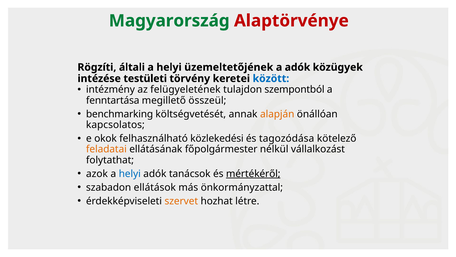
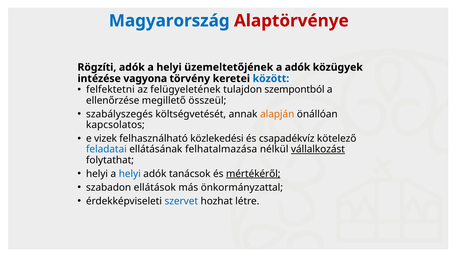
Magyarország colour: green -> blue
Rögzíti általi: általi -> adók
testületi: testületi -> vagyona
intézmény: intézmény -> felfektetni
fenntartása: fenntartása -> ellenőrzése
benchmarking: benchmarking -> szabályszegés
okok: okok -> vizek
tagozódása: tagozódása -> csapadékvíz
feladatai colour: orange -> blue
főpolgármester: főpolgármester -> felhatalmazása
vállalkozást underline: none -> present
azok at (97, 173): azok -> helyi
szervet colour: orange -> blue
